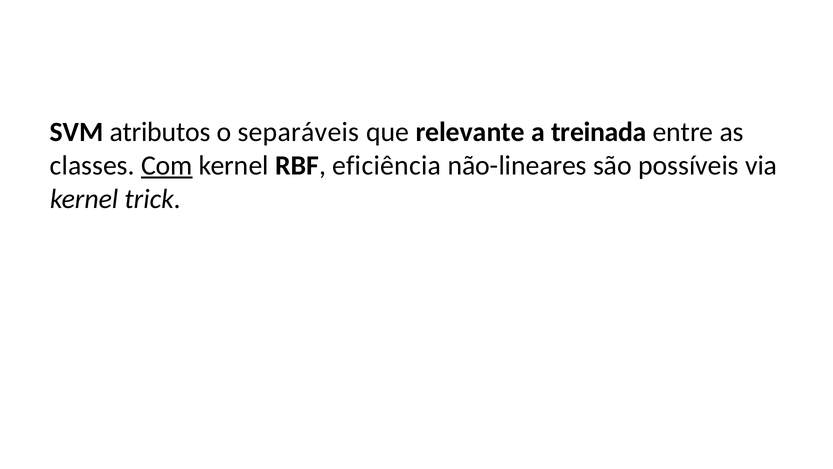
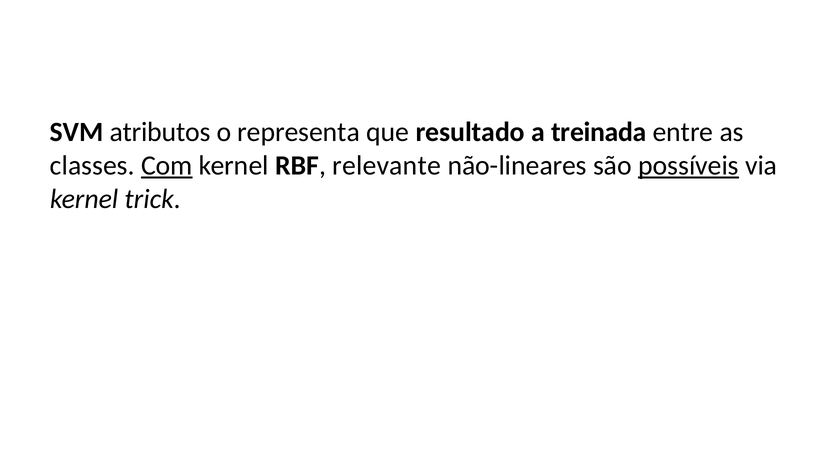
separáveis: separáveis -> representa
relevante: relevante -> resultado
eficiência: eficiência -> relevante
possíveis underline: none -> present
